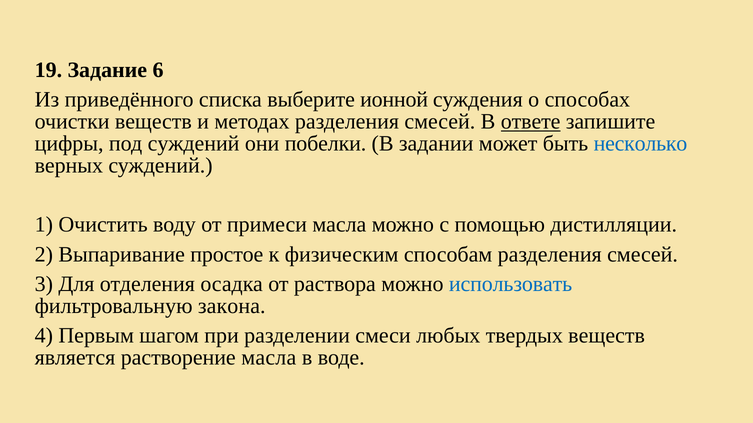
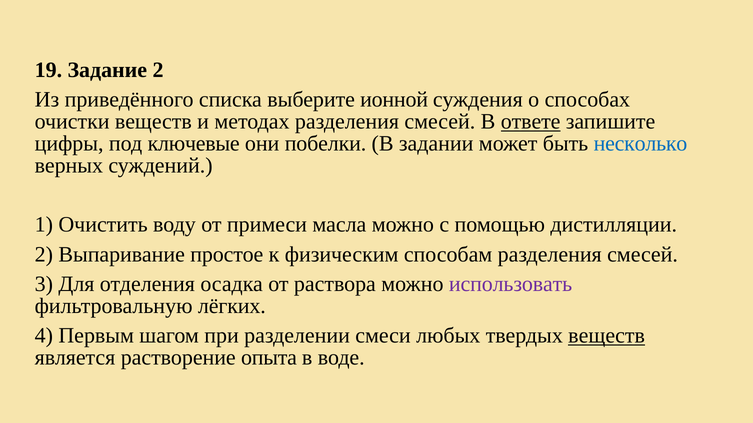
Задание 6: 6 -> 2
под суждений: суждений -> ключевые
использовать colour: blue -> purple
закона: закона -> лёгких
веществ at (607, 336) underline: none -> present
растворение масла: масла -> опыта
